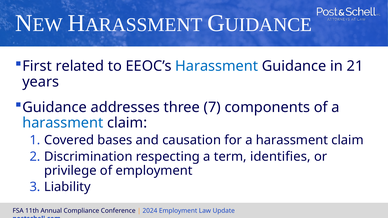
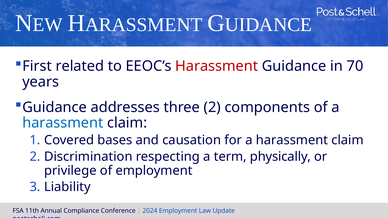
Harassment at (217, 66) colour: blue -> red
21: 21 -> 70
three 7: 7 -> 2
identifies: identifies -> physically
